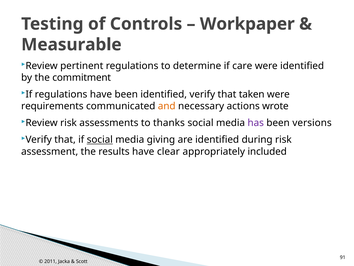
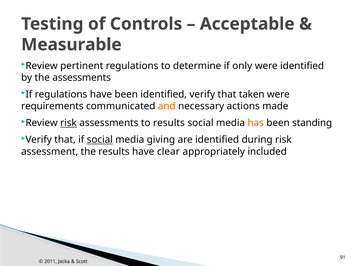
Workpaper: Workpaper -> Acceptable
care: care -> only
the commitment: commitment -> assessments
wrote: wrote -> made
risk at (69, 123) underline: none -> present
to thanks: thanks -> results
has colour: purple -> orange
versions: versions -> standing
